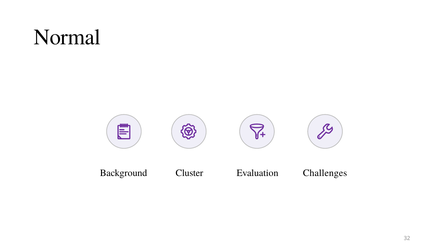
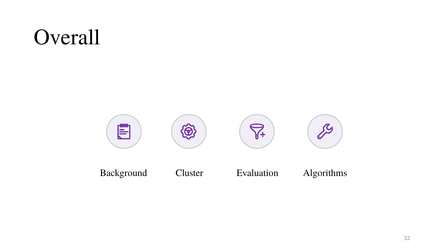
Normal: Normal -> Overall
Challenges: Challenges -> Algorithms
